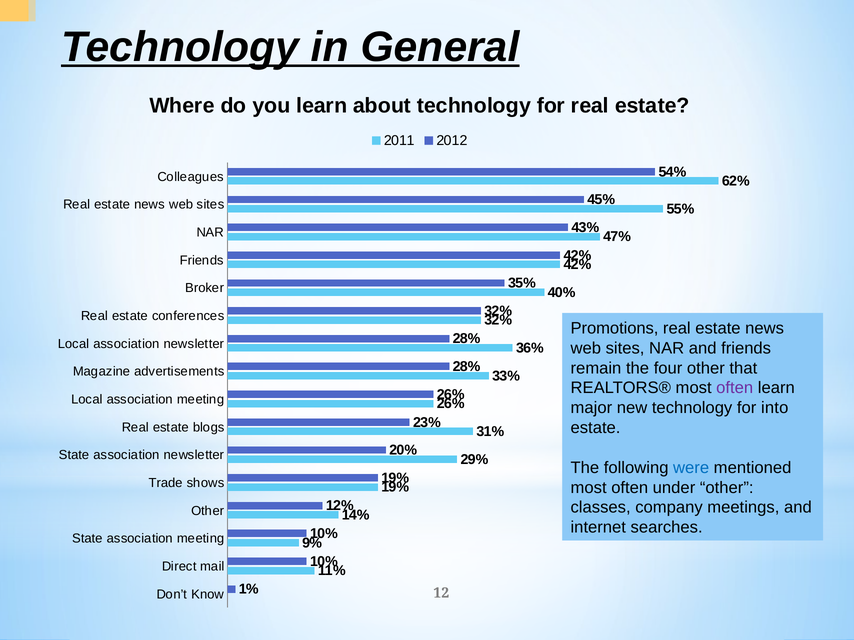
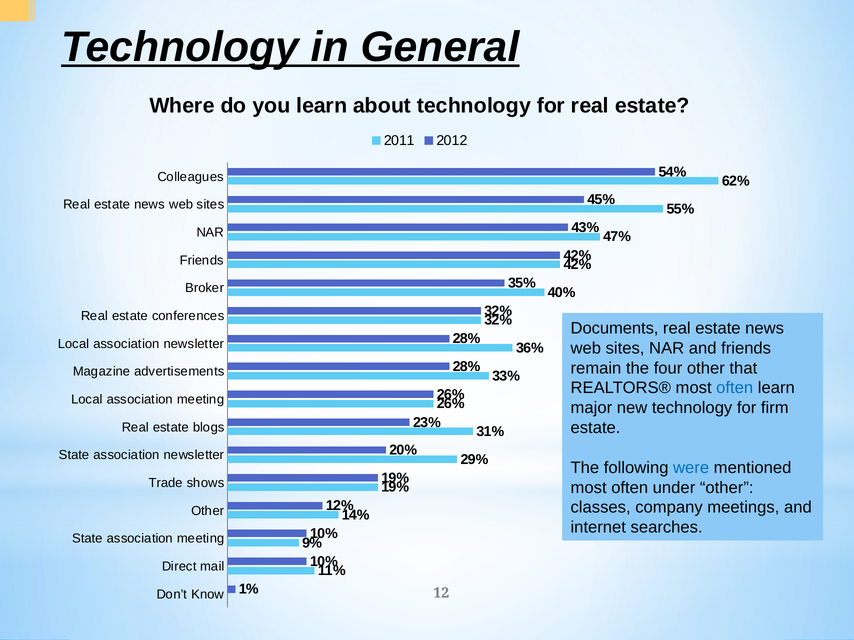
Promotions: Promotions -> Documents
often at (735, 388) colour: purple -> blue
into: into -> firm
